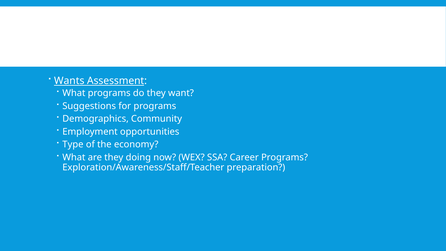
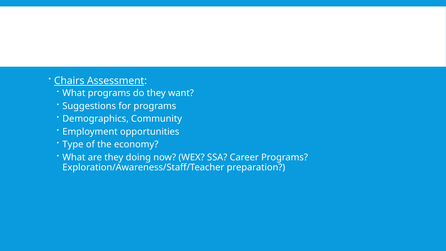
Wants: Wants -> Chairs
